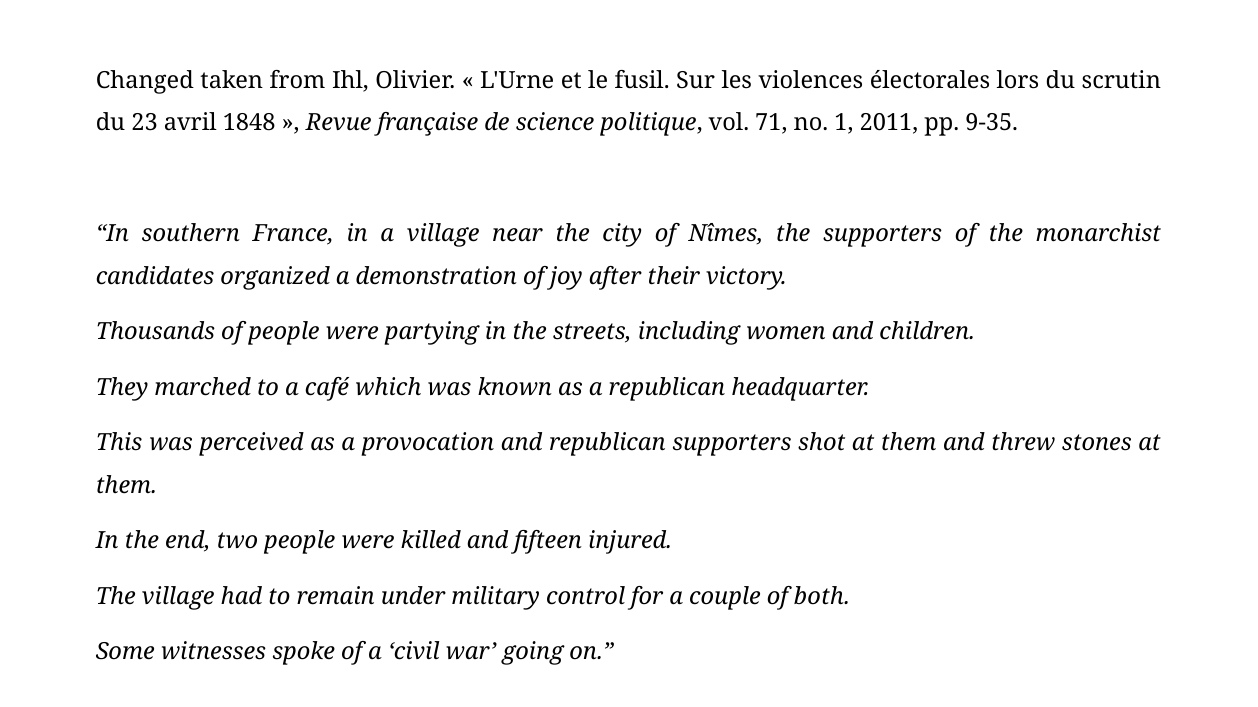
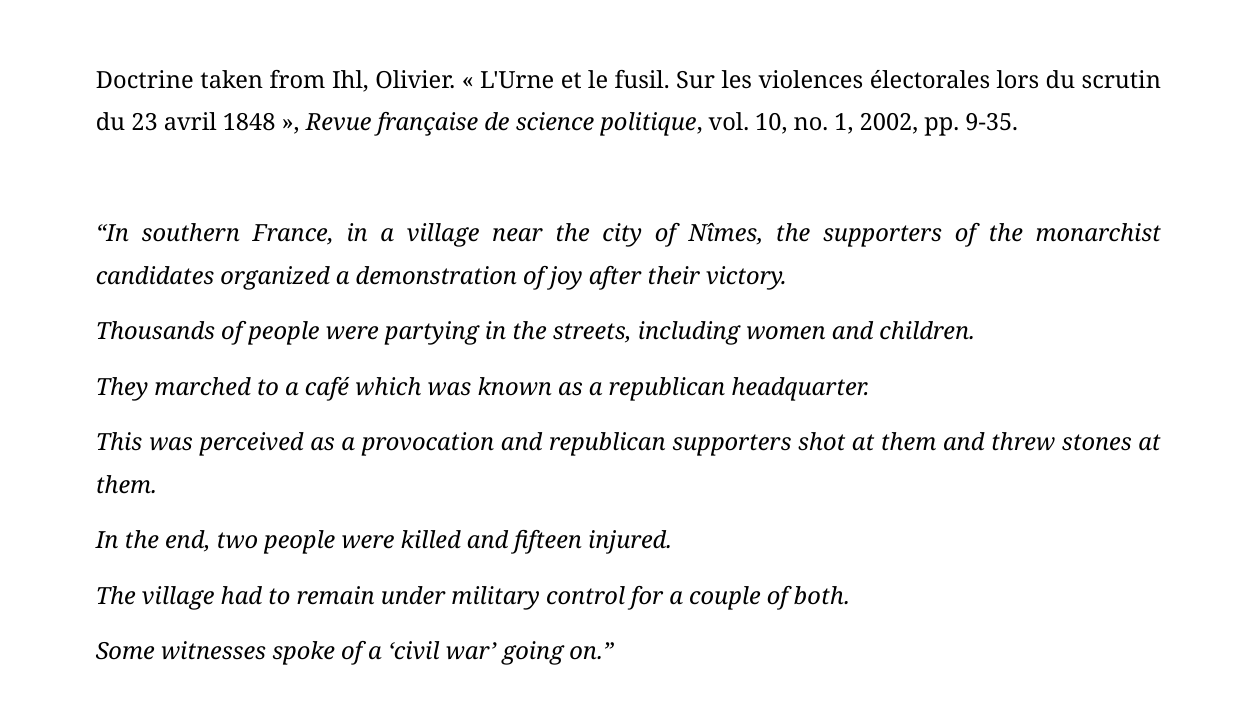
Changed: Changed -> Doctrine
71: 71 -> 10
2011: 2011 -> 2002
